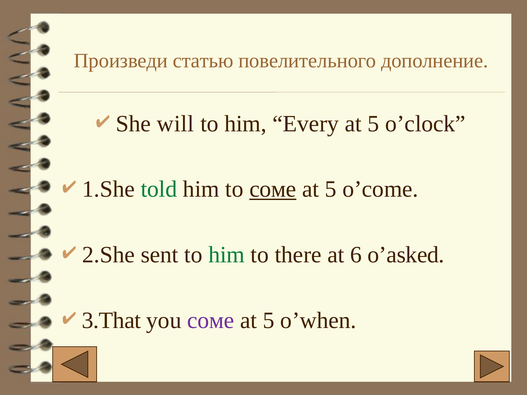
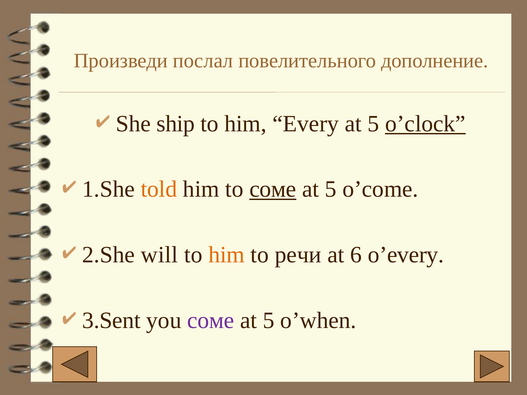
статью: статью -> послал
will: will -> ship
o’clock underline: none -> present
told colour: green -> orange
sent: sent -> will
him at (227, 255) colour: green -> orange
there: there -> речи
o’asked: o’asked -> o’every
3.That: 3.That -> 3.Sent
